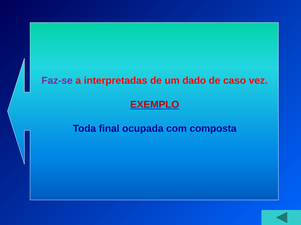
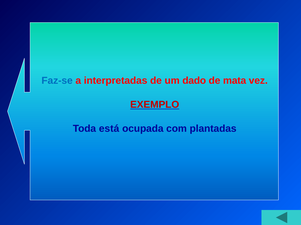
Faz-se colour: purple -> blue
caso: caso -> mata
final: final -> está
composta: composta -> plantadas
